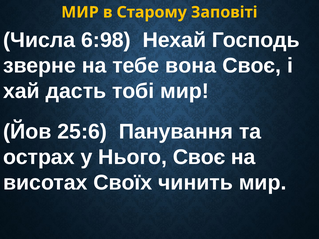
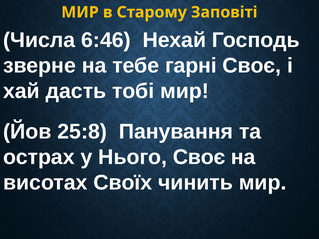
6:98: 6:98 -> 6:46
вона: вона -> гарні
25:6: 25:6 -> 25:8
